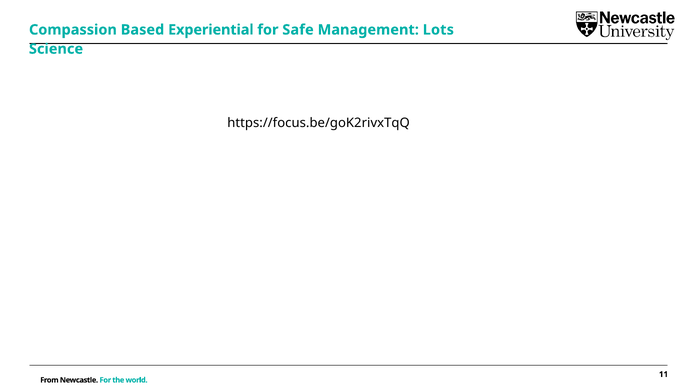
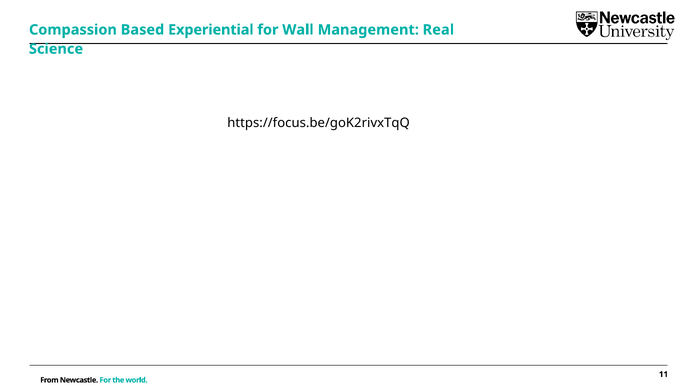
Safe: Safe -> Wall
Lots: Lots -> Real
